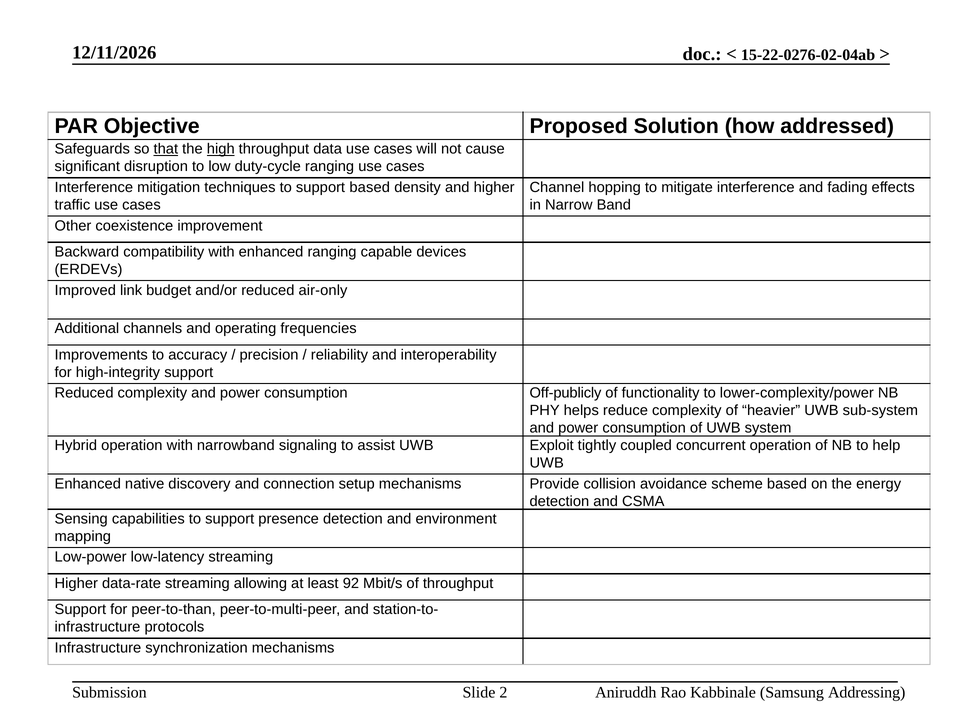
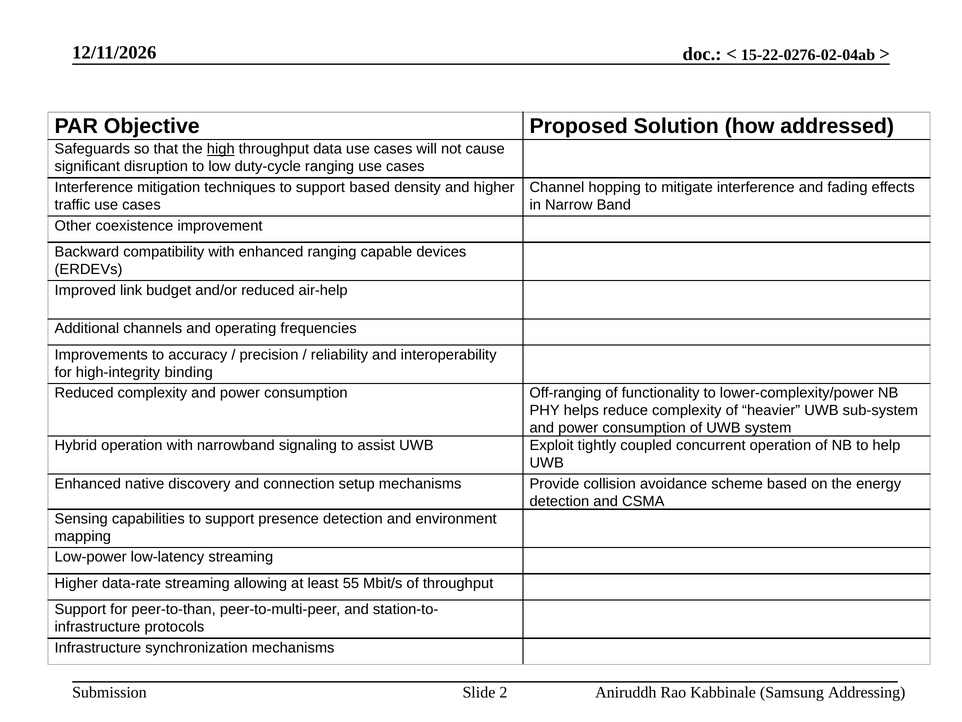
that underline: present -> none
air-only: air-only -> air-help
high-integrity support: support -> binding
Off-publicly: Off-publicly -> Off-ranging
92: 92 -> 55
